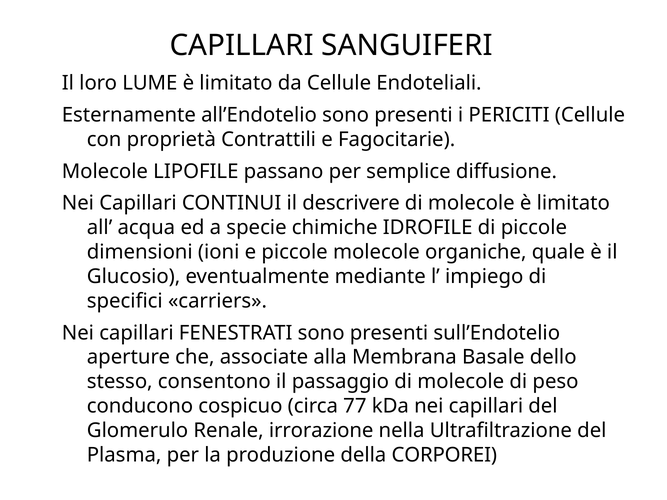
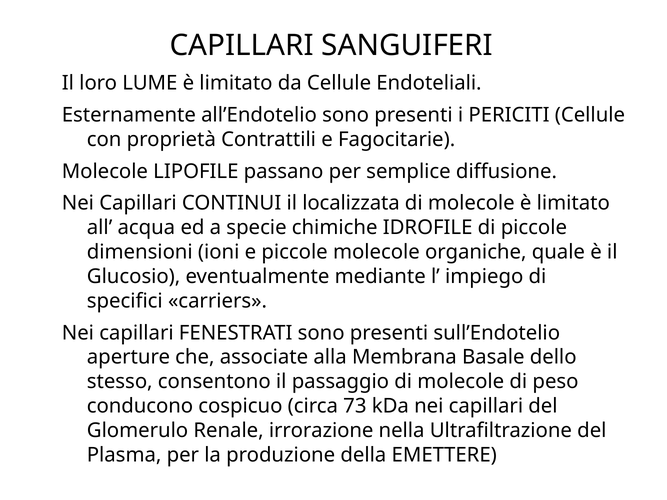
descrivere: descrivere -> localizzata
77: 77 -> 73
CORPOREI: CORPOREI -> EMETTERE
